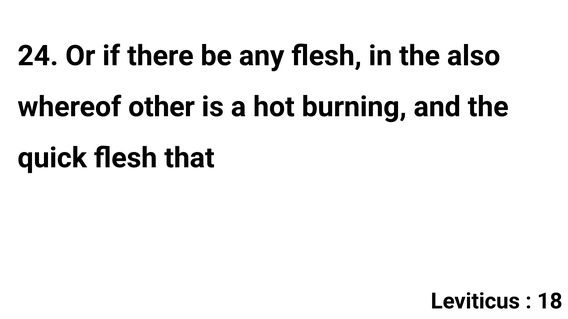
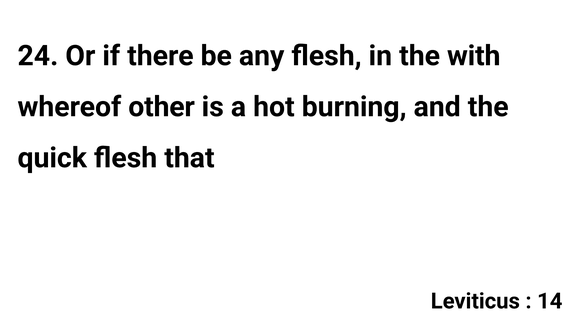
also: also -> with
18: 18 -> 14
